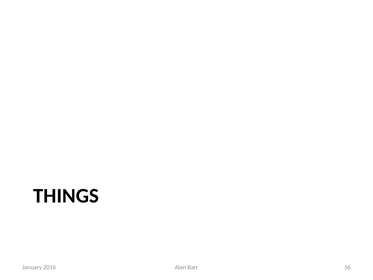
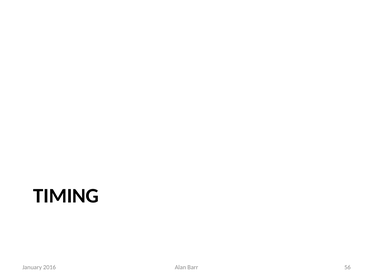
THINGS: THINGS -> TIMING
